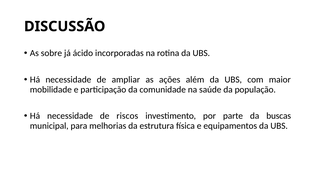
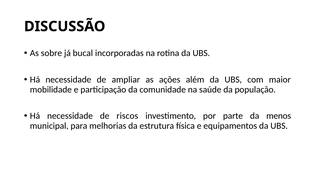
ácido: ácido -> bucal
buscas: buscas -> menos
